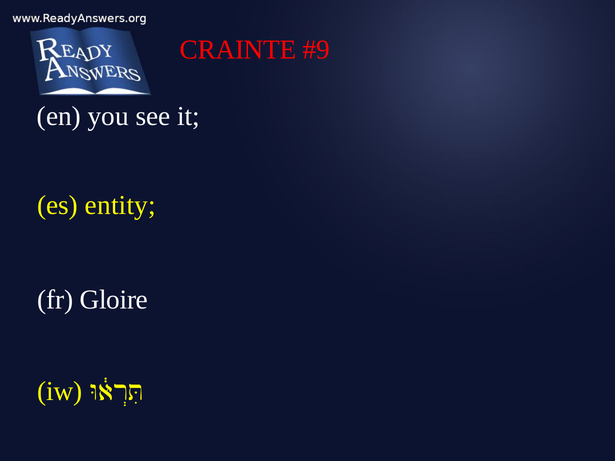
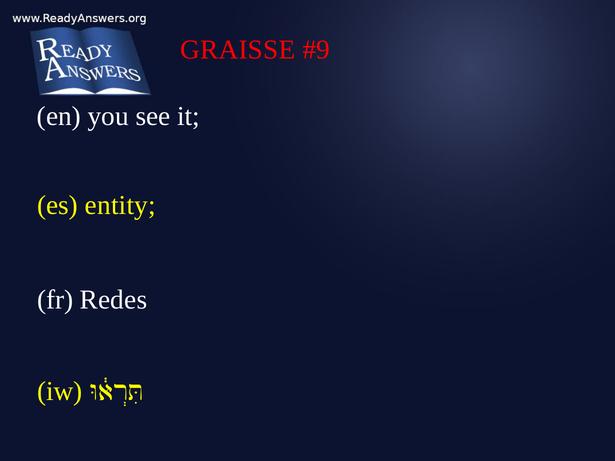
CRAINTE: CRAINTE -> GRAISSE
Gloire: Gloire -> Redes
